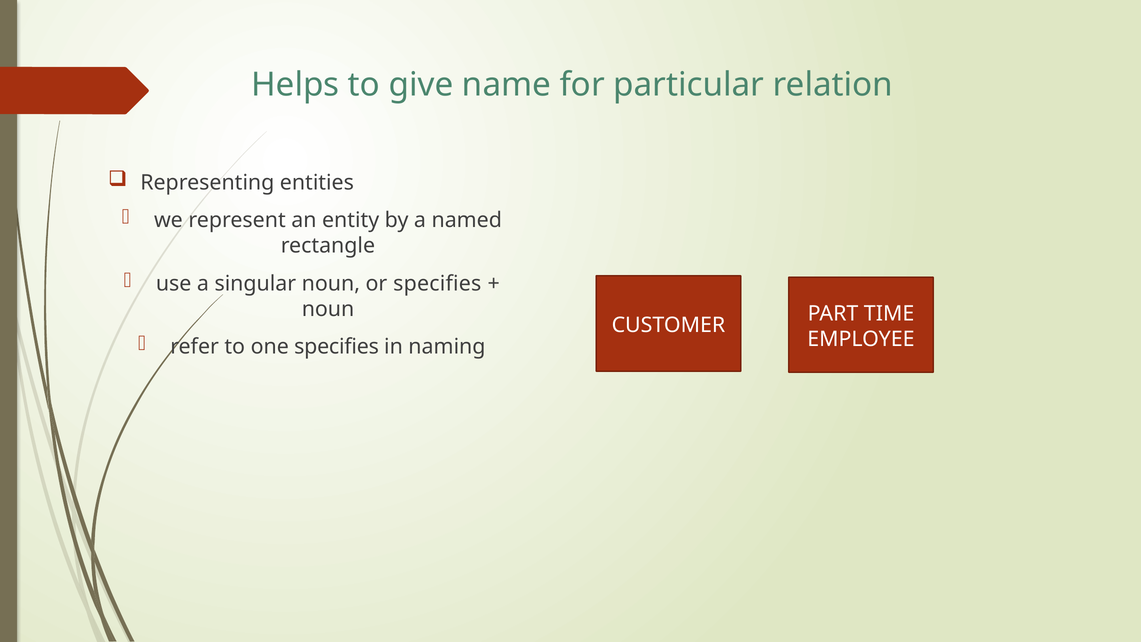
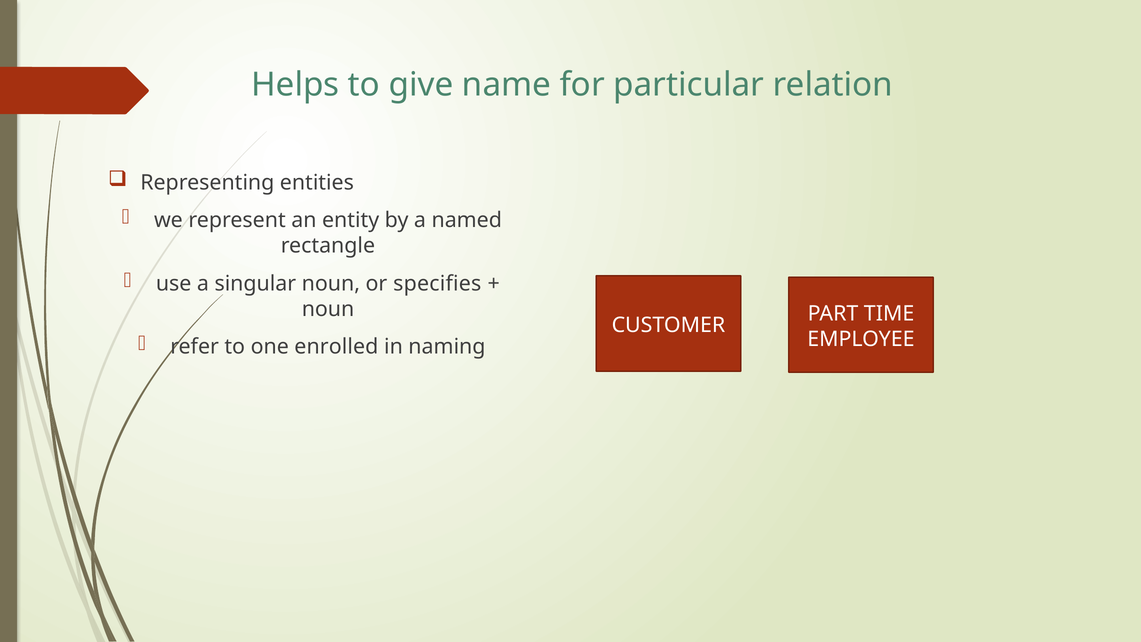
one specifies: specifies -> enrolled
